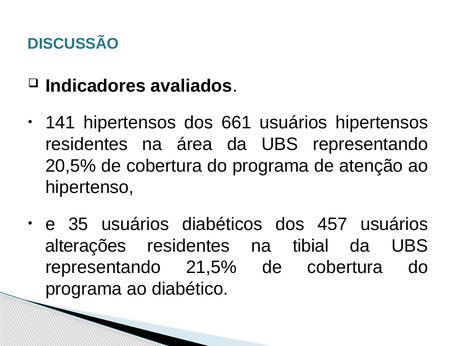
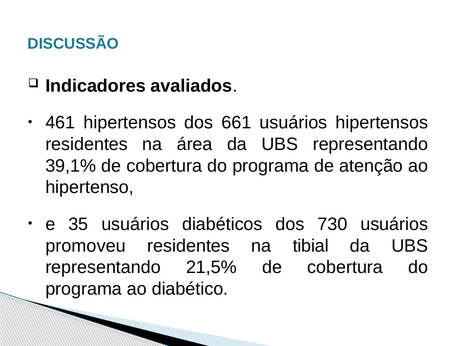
141: 141 -> 461
20,5%: 20,5% -> 39,1%
457: 457 -> 730
alterações: alterações -> promoveu
